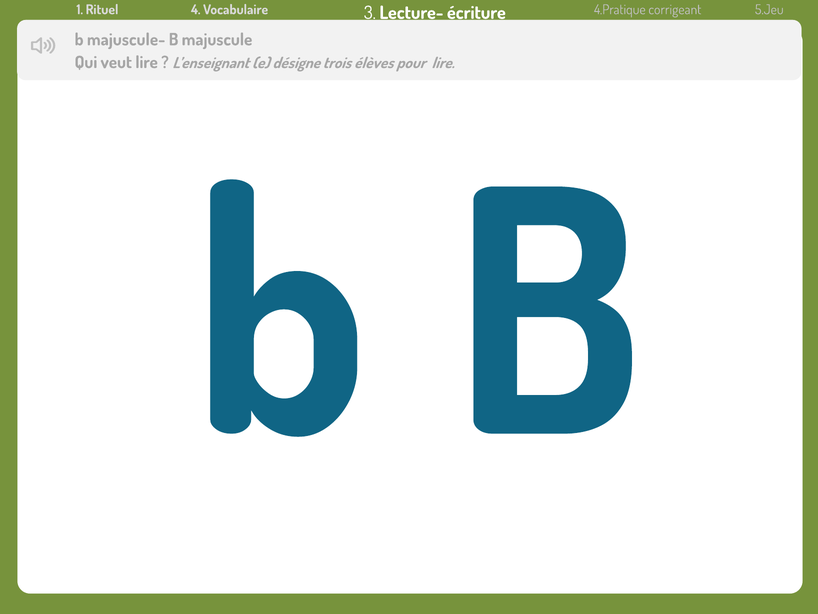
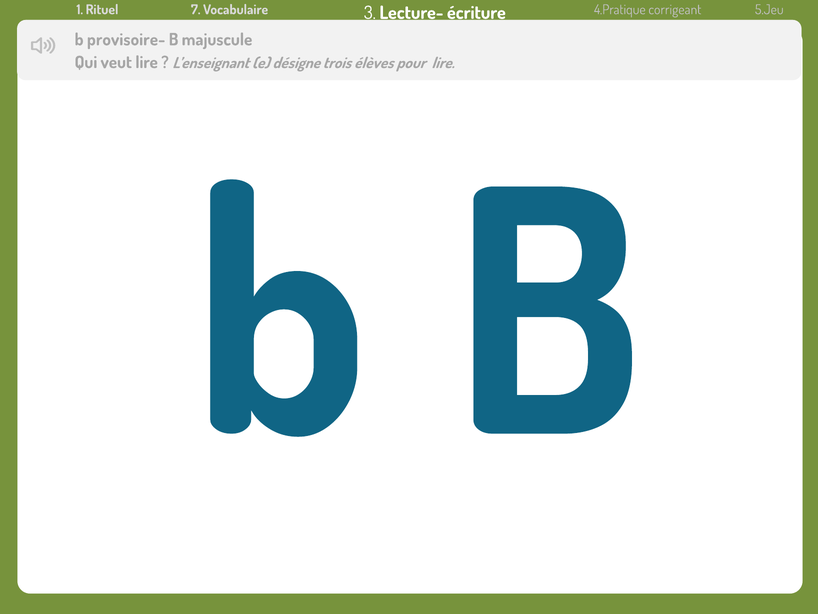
4: 4 -> 7
majuscule-: majuscule- -> provisoire-
